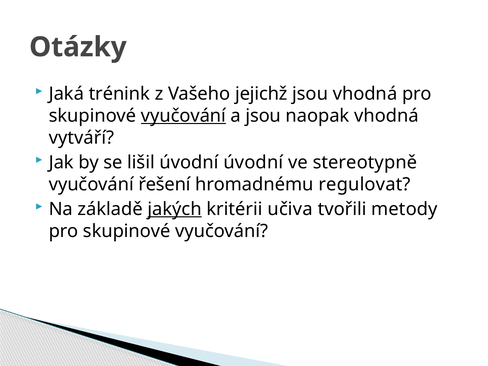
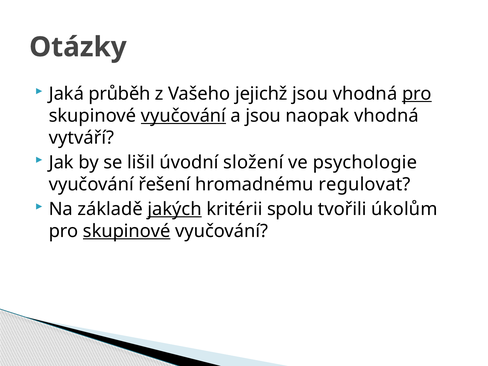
trénink: trénink -> průběh
pro at (417, 94) underline: none -> present
úvodní úvodní: úvodní -> složení
stereotypně: stereotypně -> psychologie
učiva: učiva -> spolu
metody: metody -> úkolům
skupinové at (127, 231) underline: none -> present
